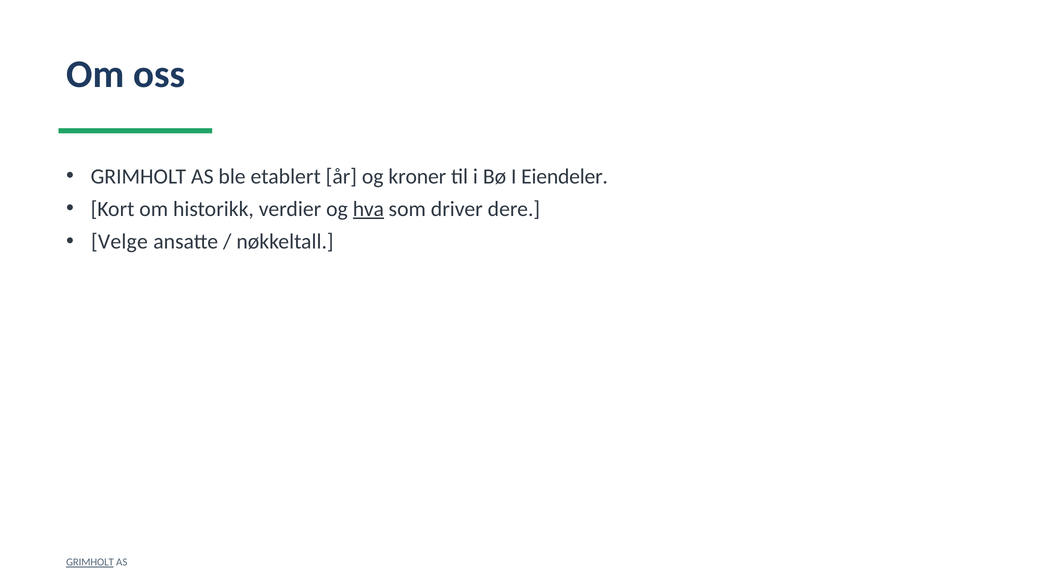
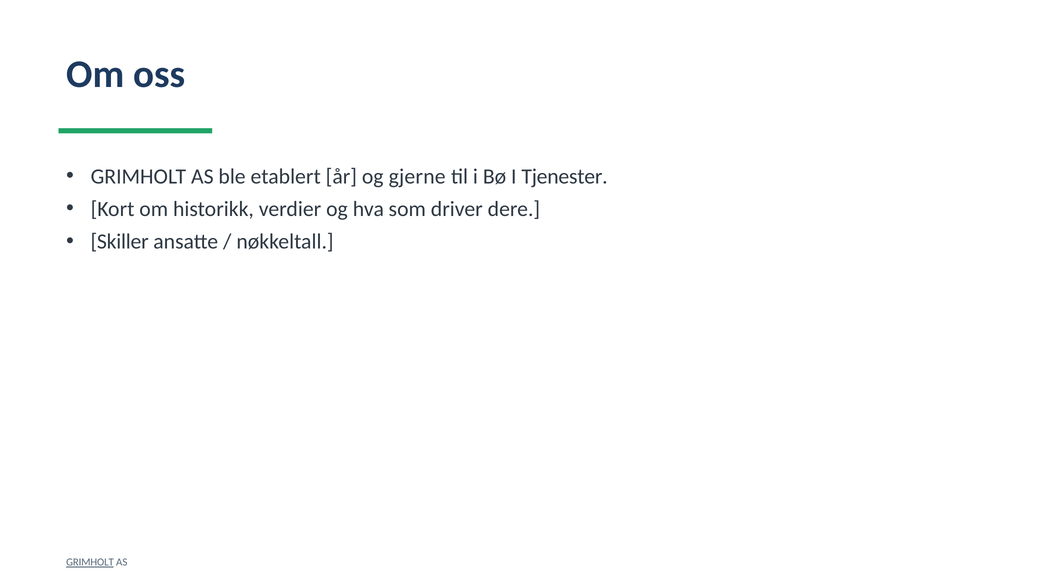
kroner: kroner -> gjerne
Eiendeler: Eiendeler -> Tjenester
hva underline: present -> none
Velge: Velge -> Skiller
